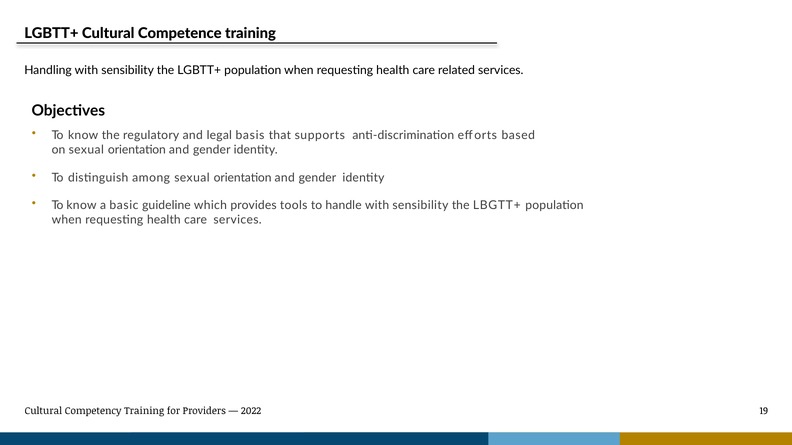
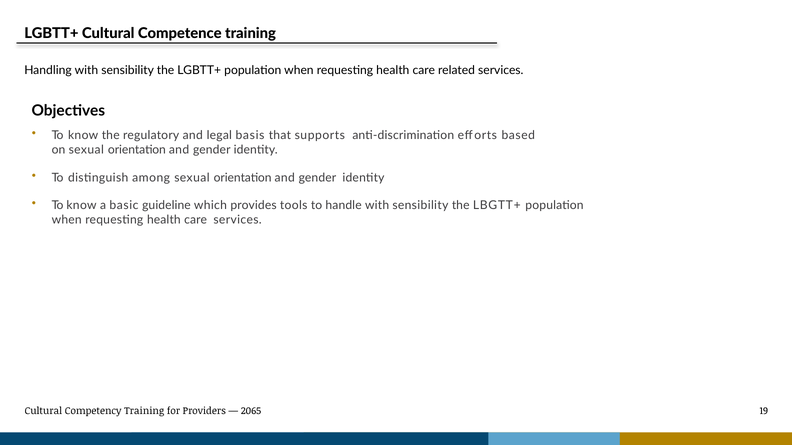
2022: 2022 -> 2065
